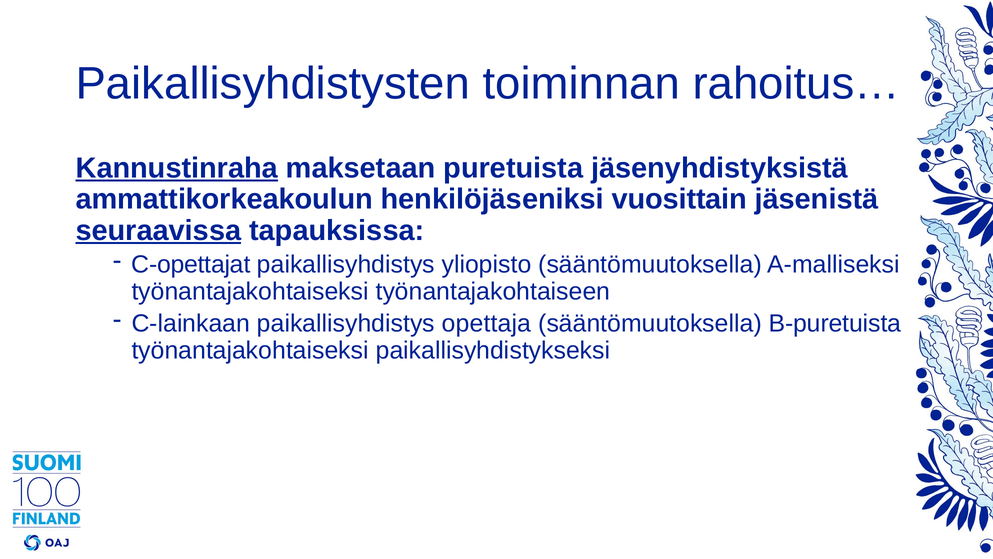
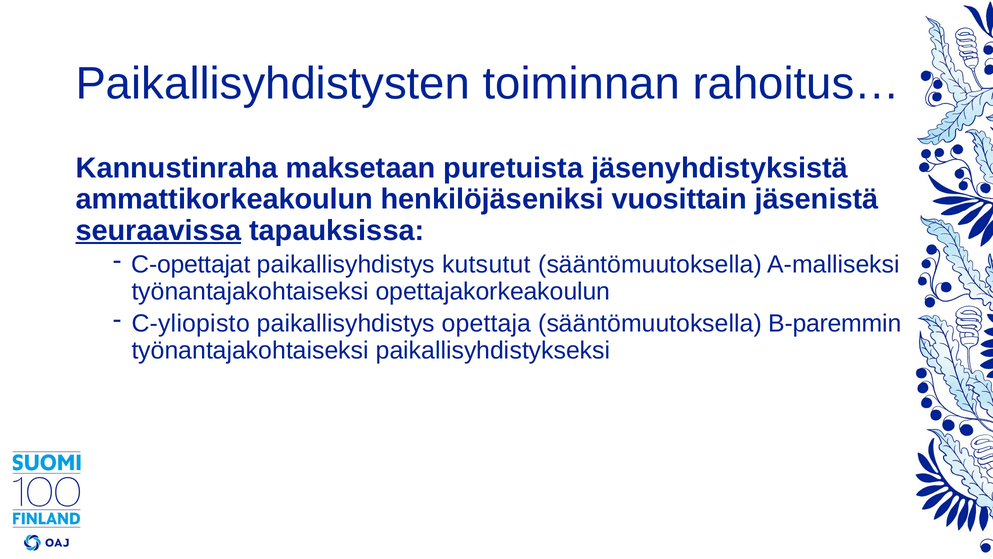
Kannustinraha underline: present -> none
yliopisto: yliopisto -> kutsutut
työnantajakohtaiseen: työnantajakohtaiseen -> opettajakorkeakoulun
C-lainkaan: C-lainkaan -> C-yliopisto
B-puretuista: B-puretuista -> B-paremmin
